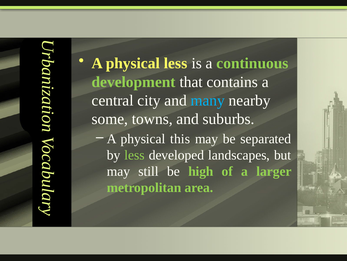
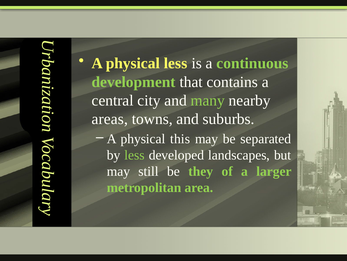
many colour: light blue -> light green
some: some -> areas
high: high -> they
